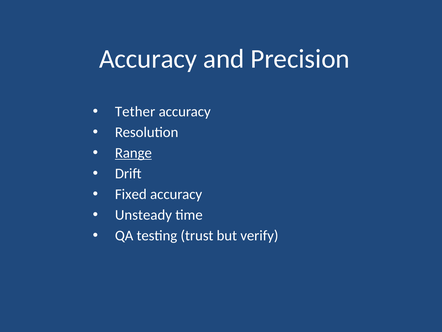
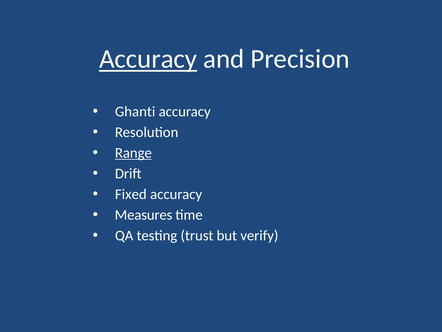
Accuracy at (148, 59) underline: none -> present
Tether: Tether -> Ghanti
Unsteady: Unsteady -> Measures
